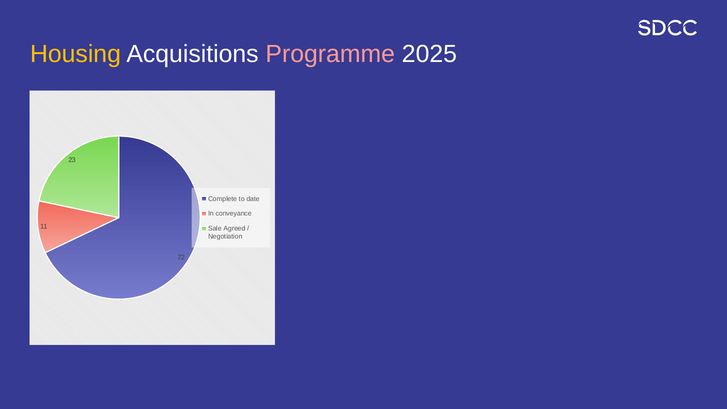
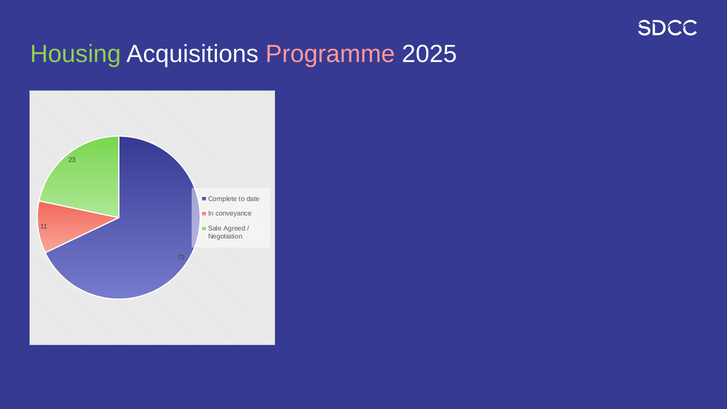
Housing colour: yellow -> light green
